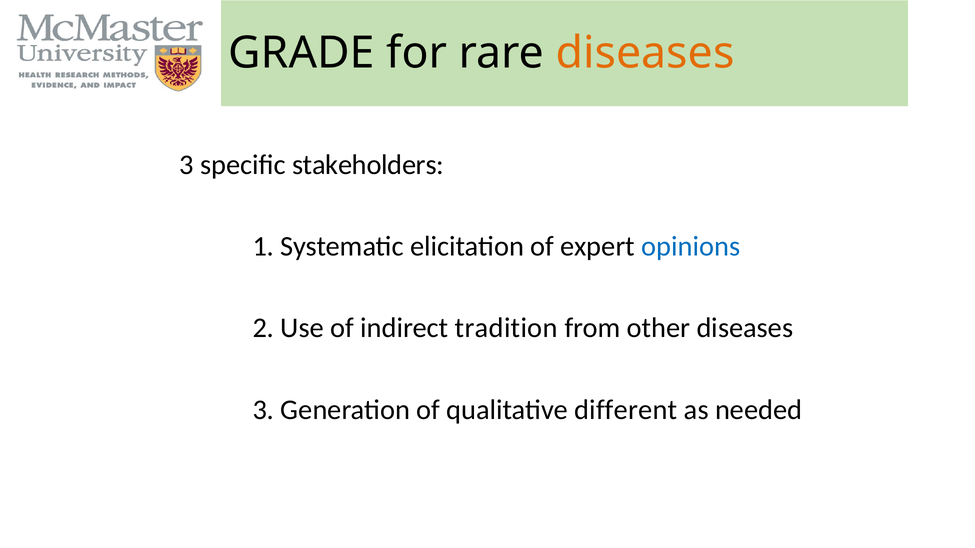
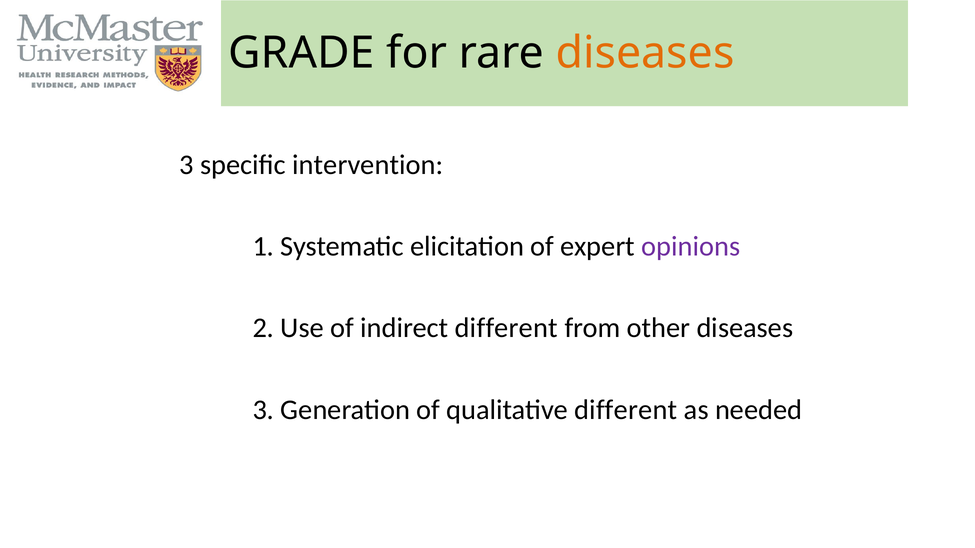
stakeholders: stakeholders -> intervention
opinions colour: blue -> purple
indirect tradition: tradition -> different
